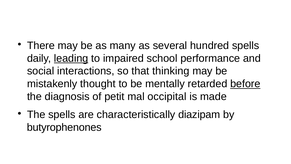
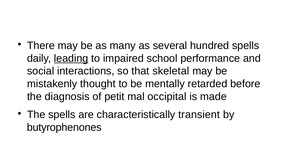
thinking: thinking -> skeletal
before underline: present -> none
diazipam: diazipam -> transient
